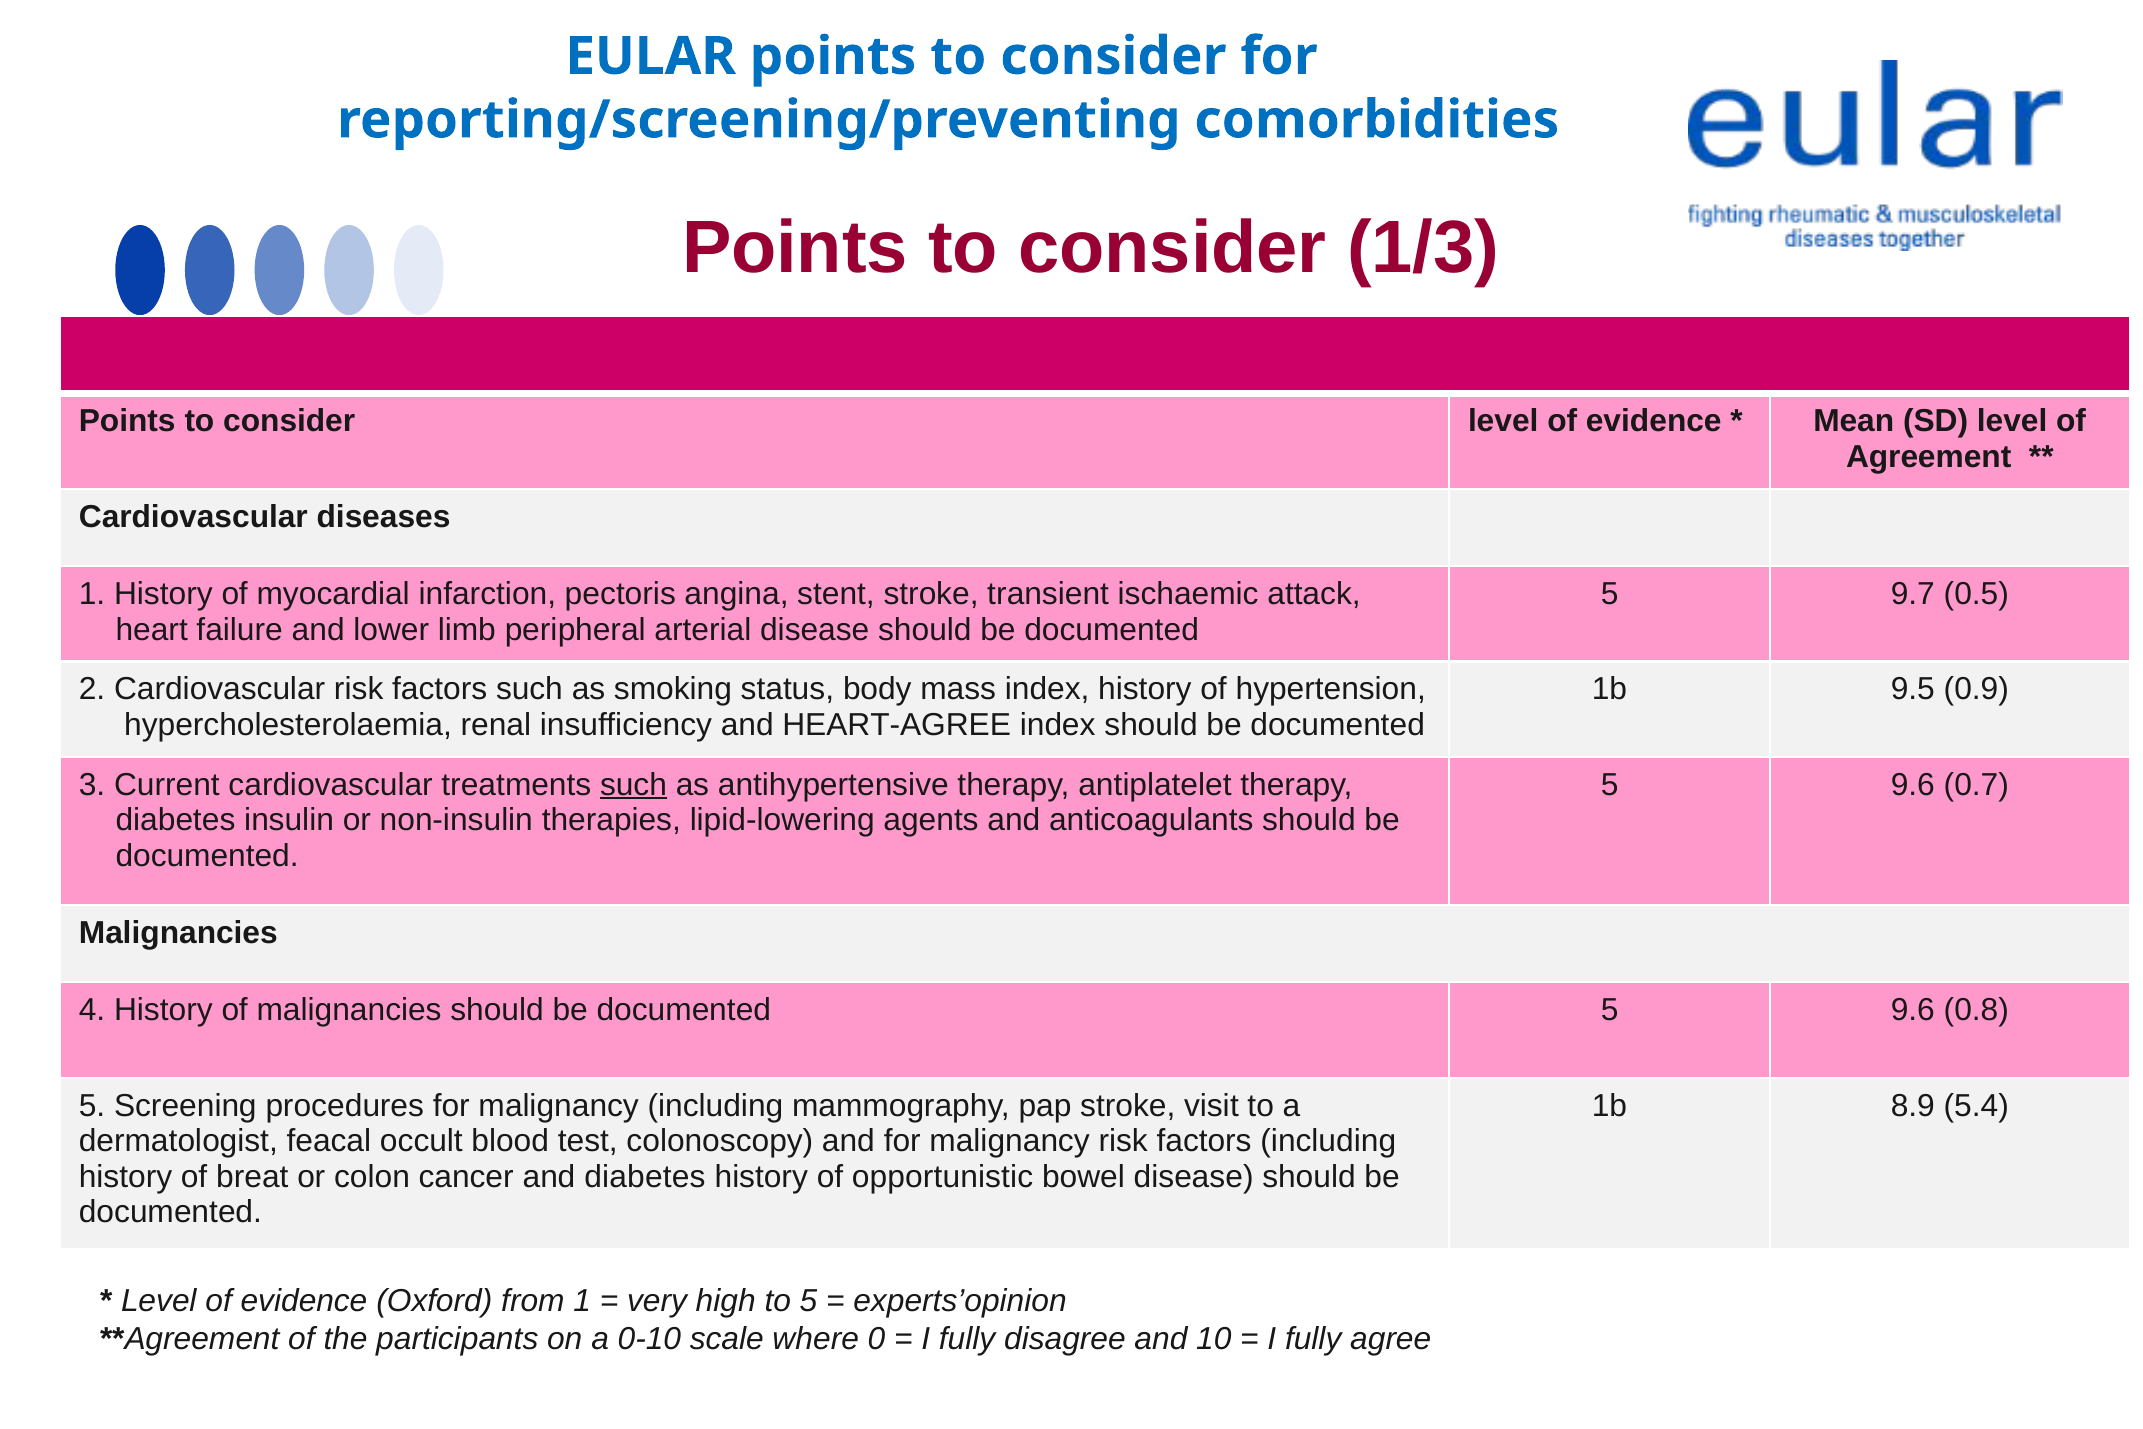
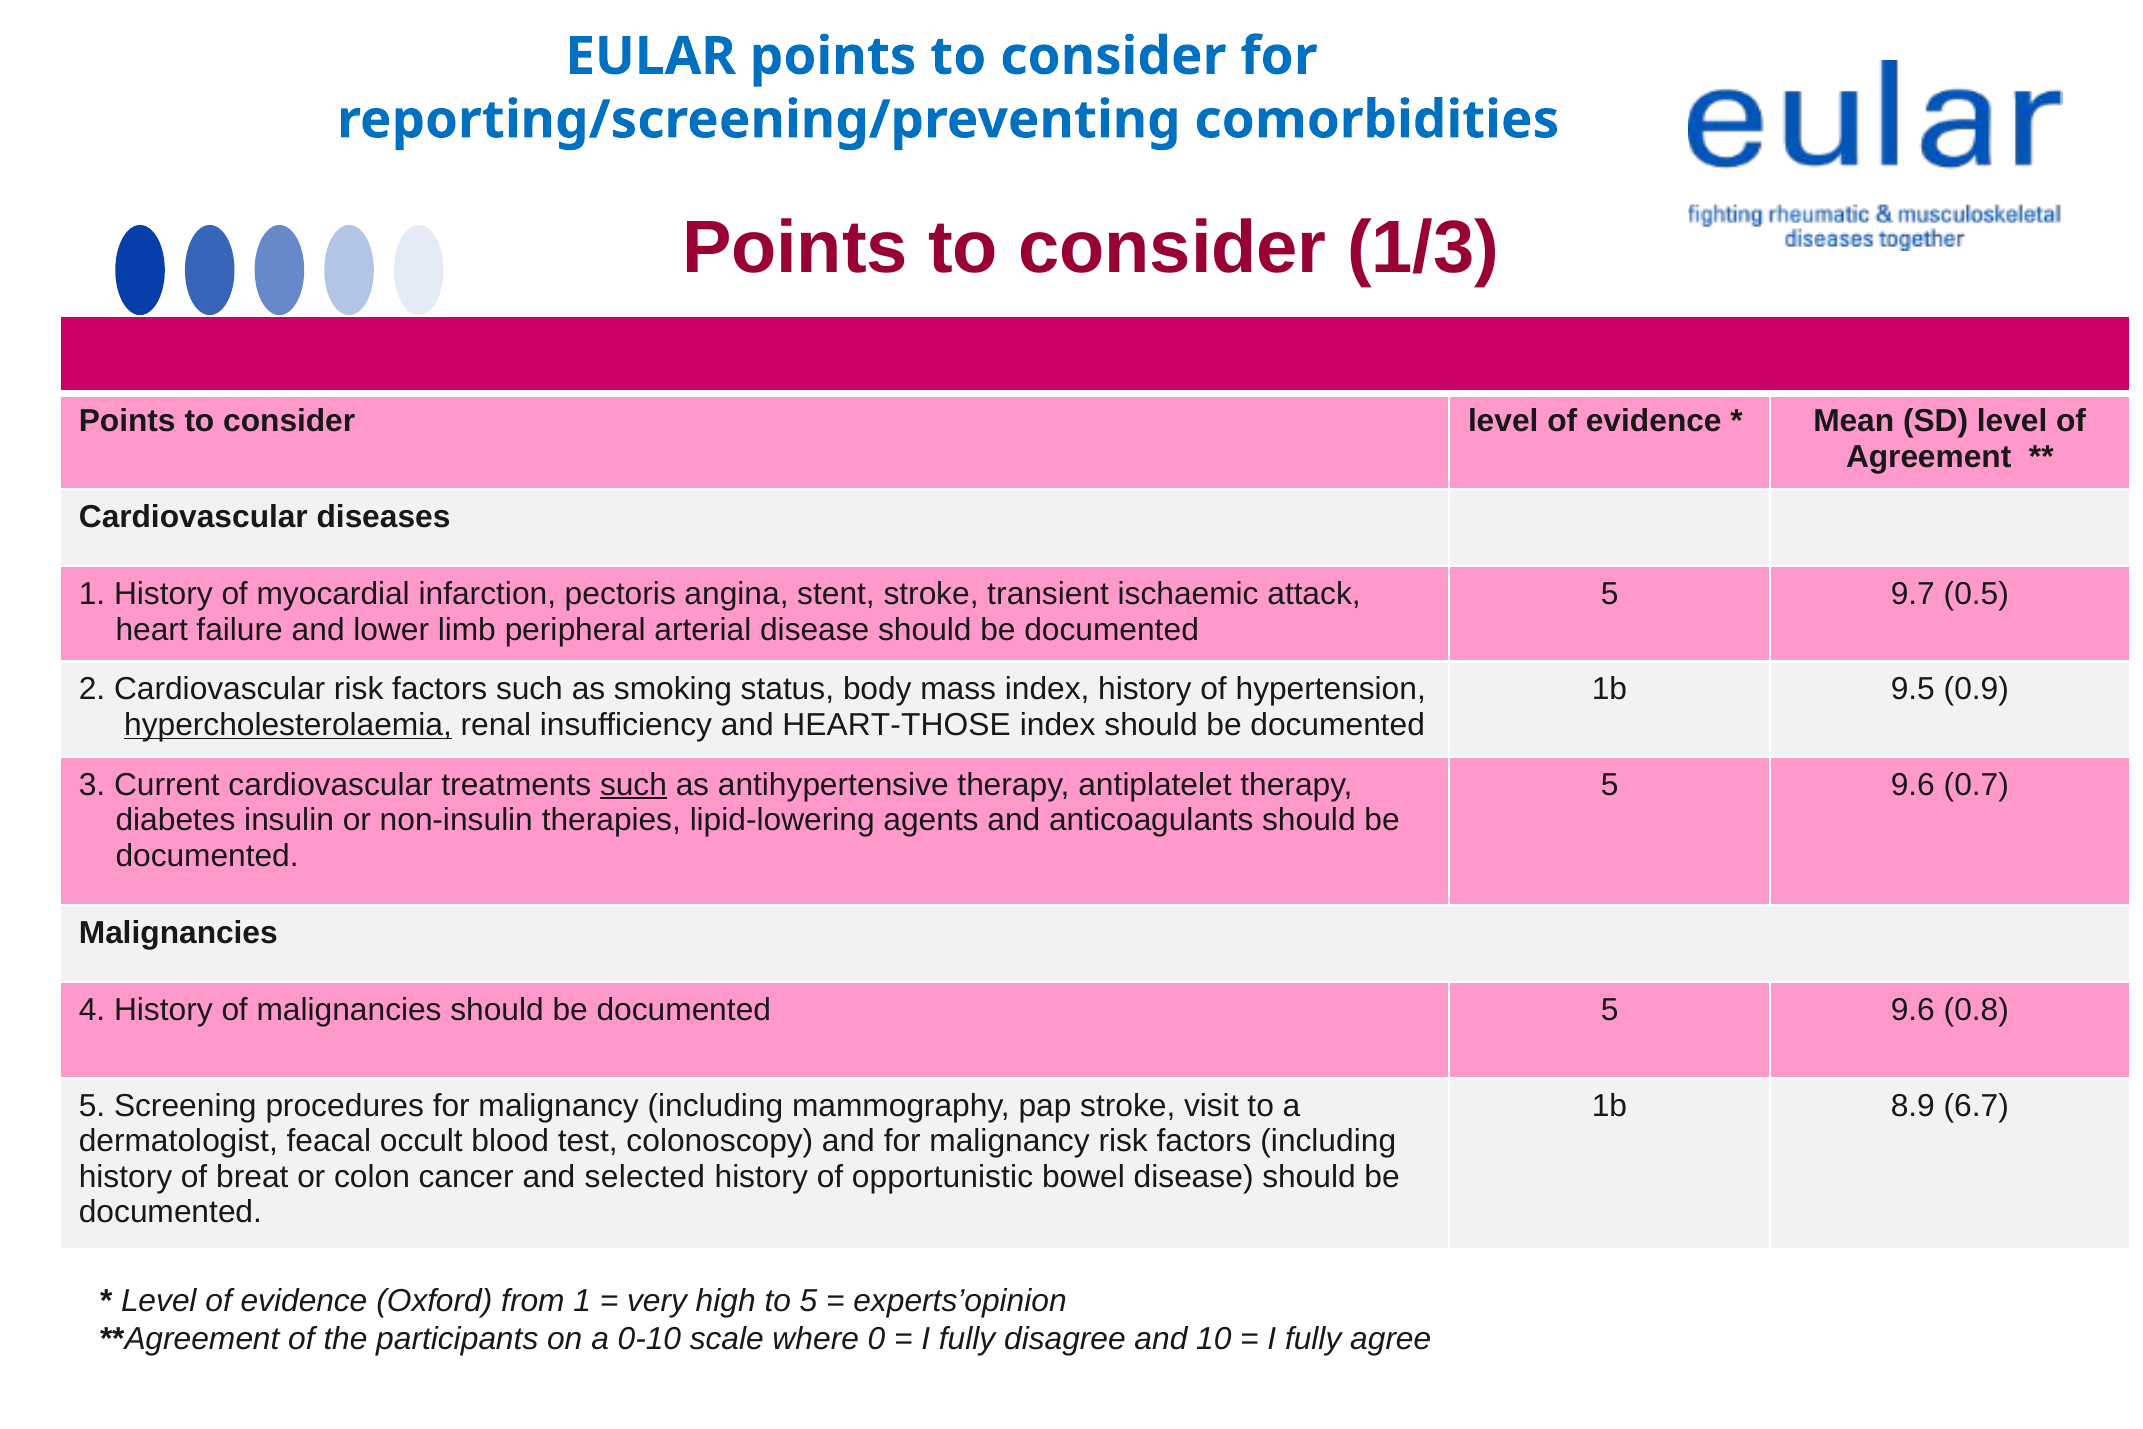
hypercholesterolaemia underline: none -> present
HEART-AGREE: HEART-AGREE -> HEART-THOSE
5.4: 5.4 -> 6.7
and diabetes: diabetes -> selected
